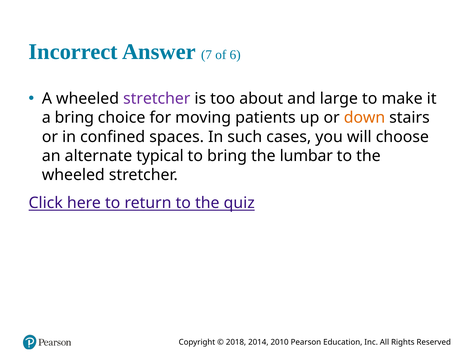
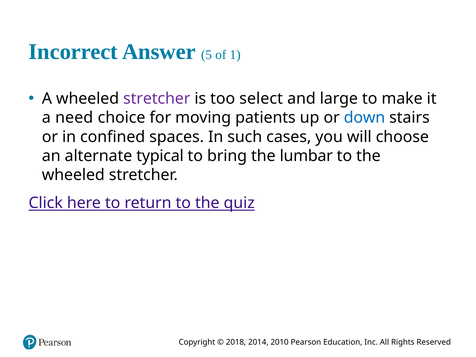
7: 7 -> 5
6: 6 -> 1
about: about -> select
a bring: bring -> need
down colour: orange -> blue
